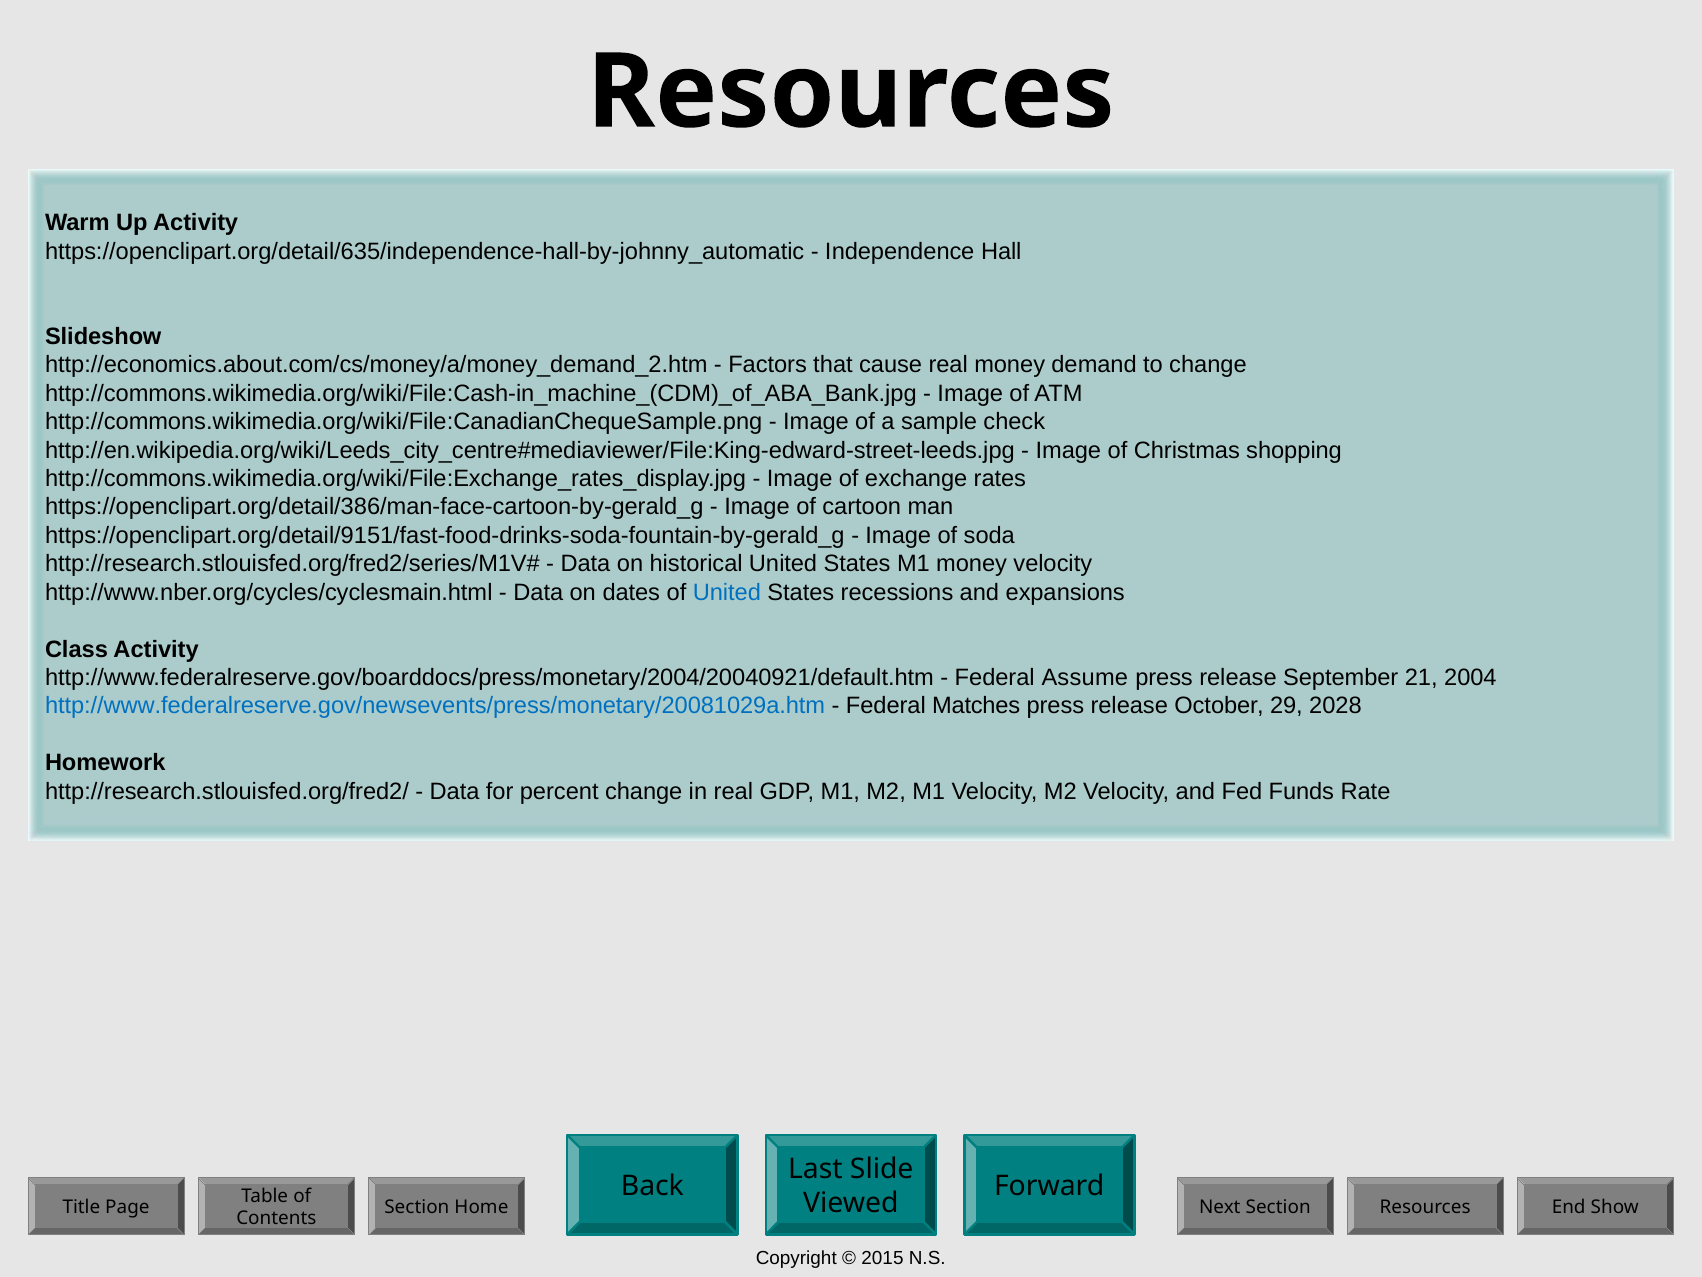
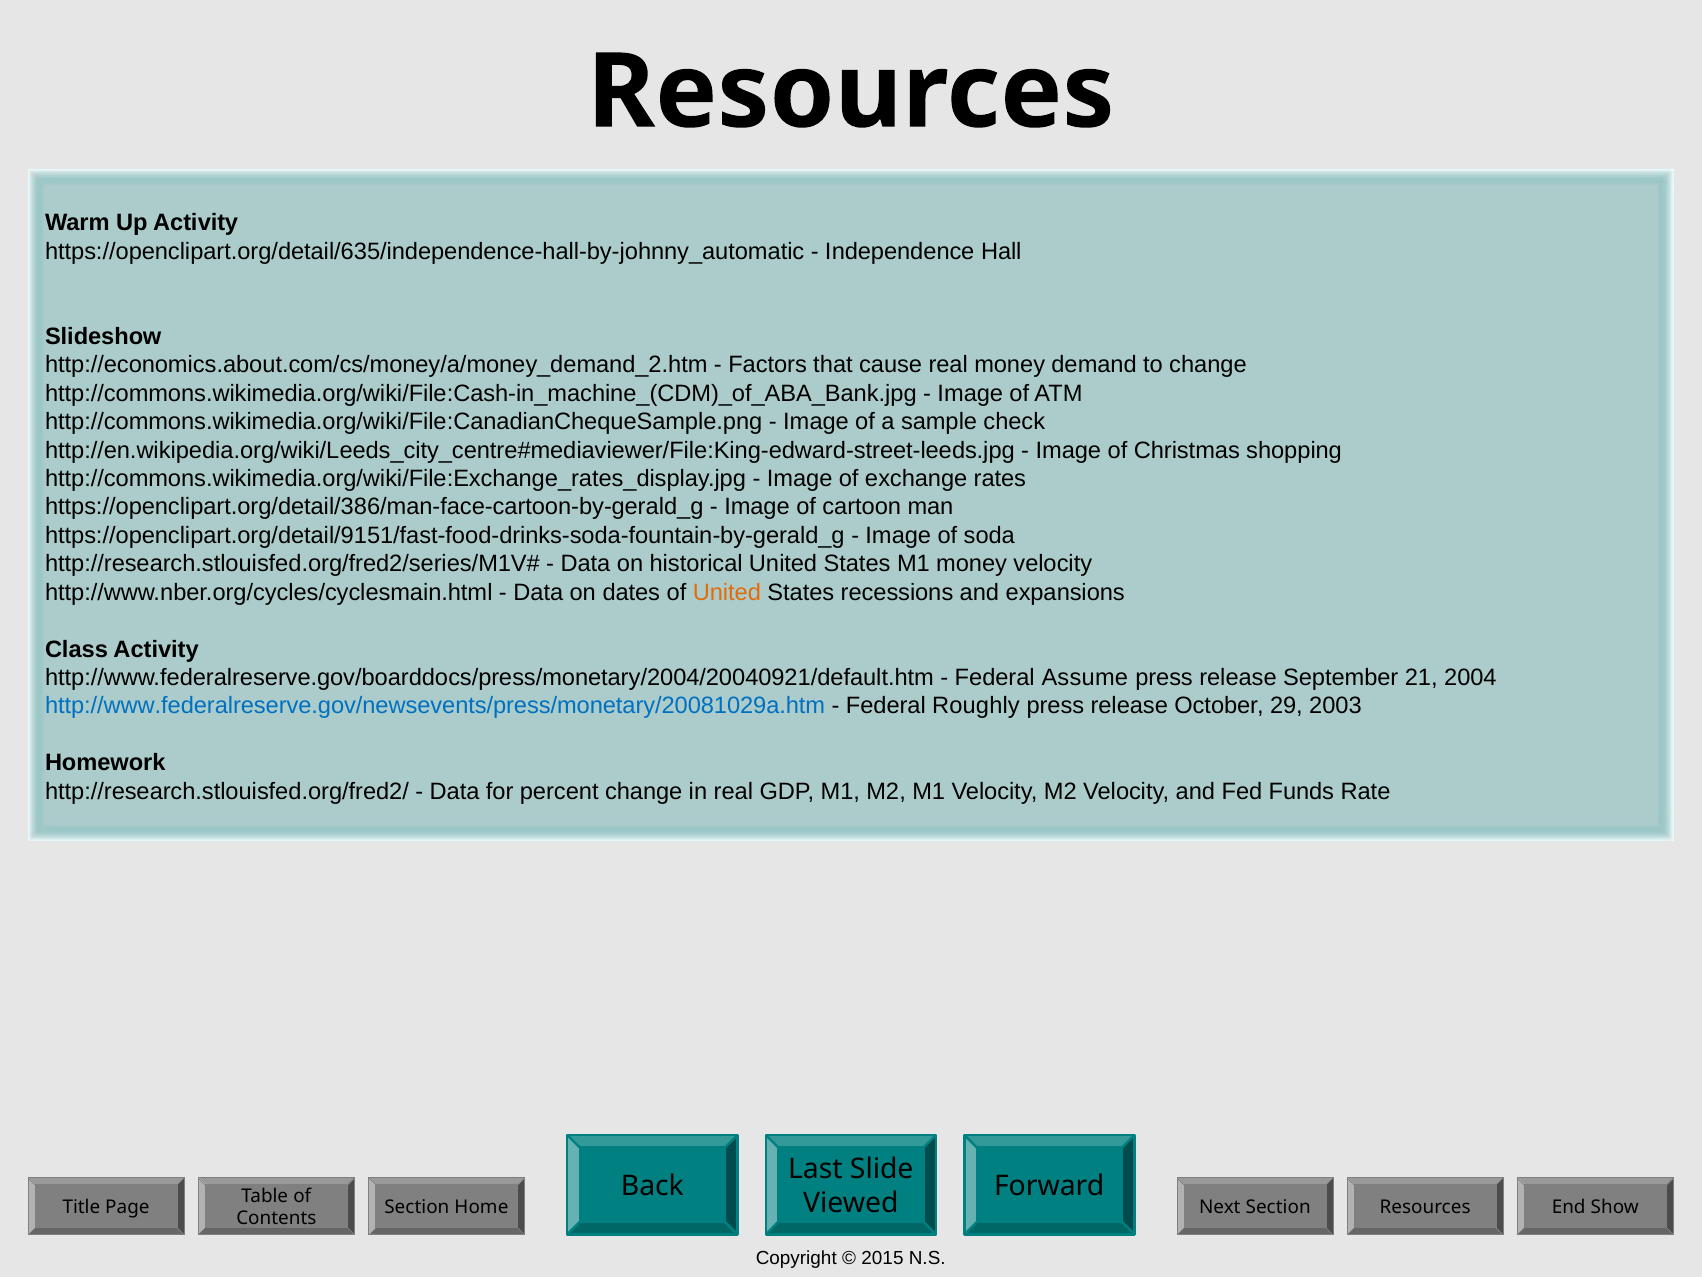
United at (727, 592) colour: blue -> orange
Matches: Matches -> Roughly
2028: 2028 -> 2003
